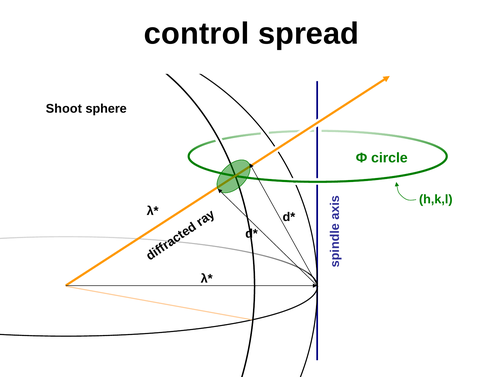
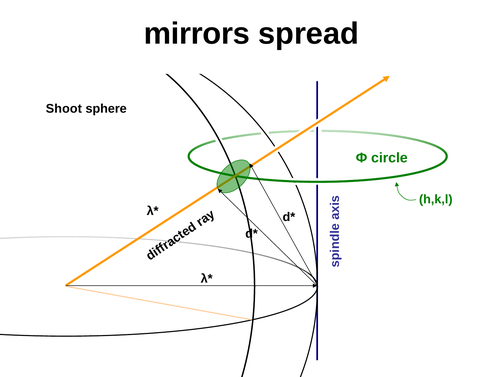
control: control -> mirrors
